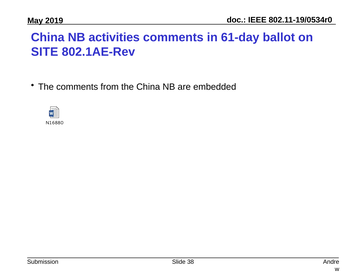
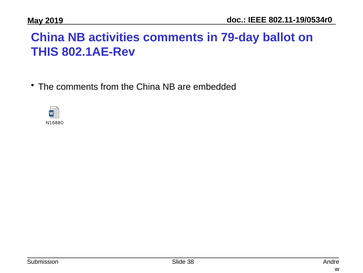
61-day: 61-day -> 79-day
SITE: SITE -> THIS
